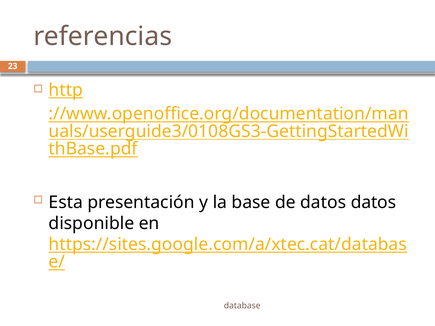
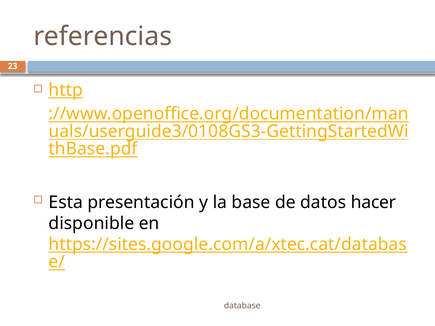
datos datos: datos -> hacer
